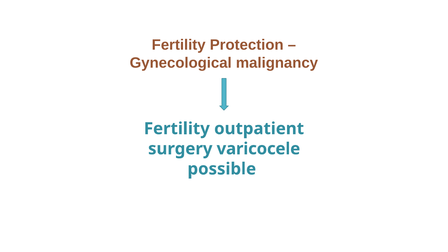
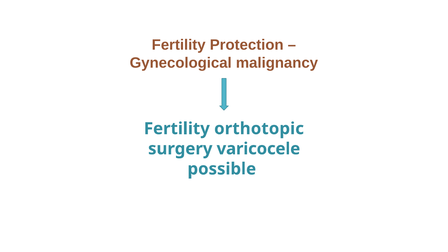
outpatient: outpatient -> orthotopic
